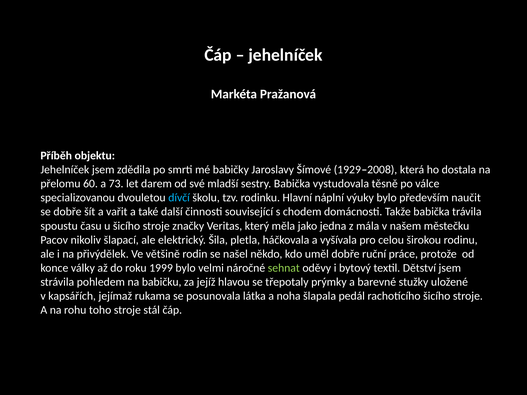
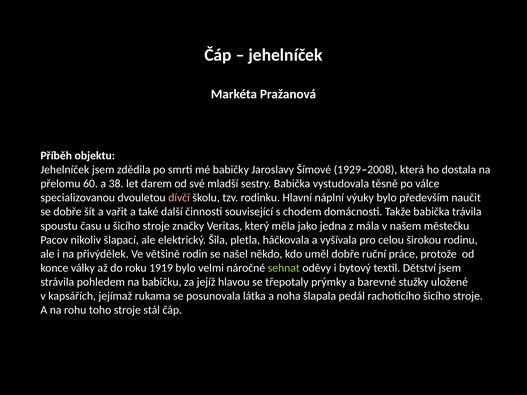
73: 73 -> 38
dívčí colour: light blue -> pink
1999: 1999 -> 1919
